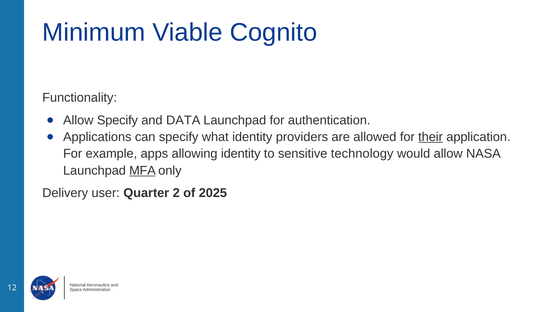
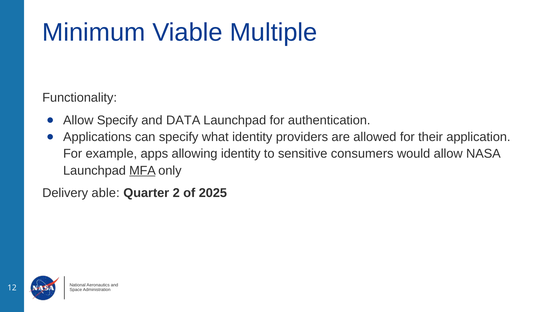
Cognito: Cognito -> Multiple
their underline: present -> none
technology: technology -> consumers
user: user -> able
